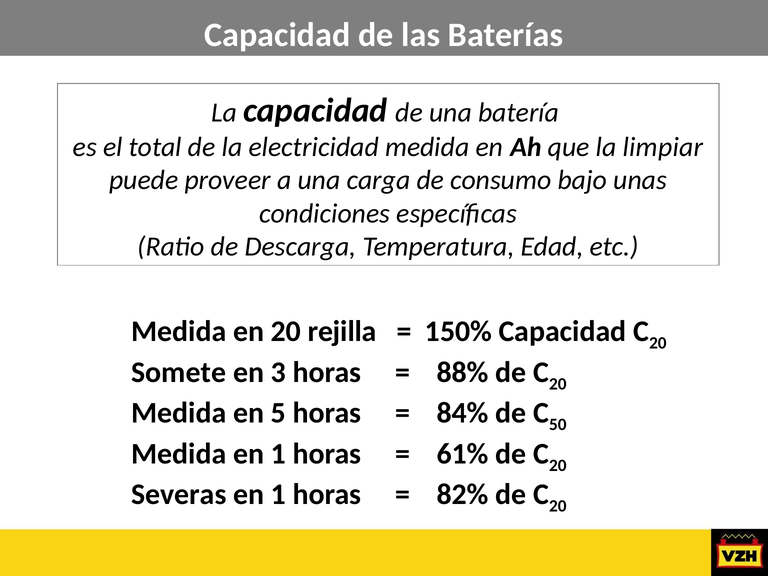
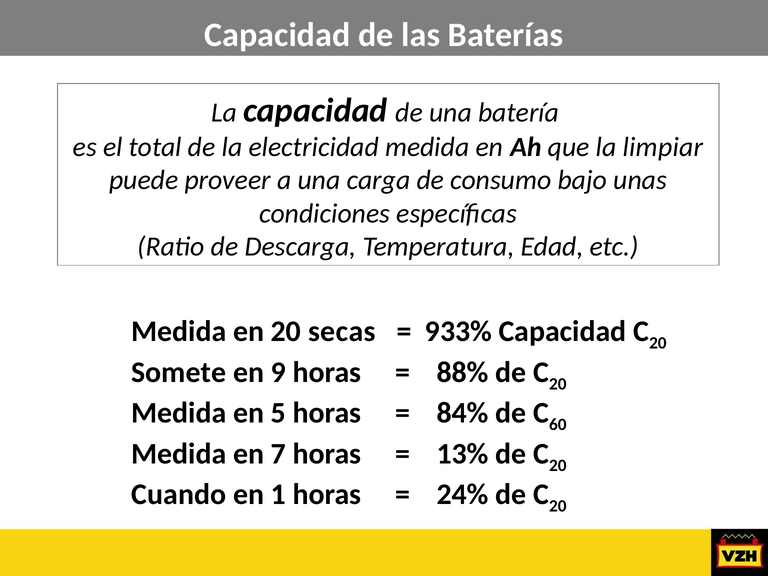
rejilla: rejilla -> secas
150%: 150% -> 933%
3: 3 -> 9
50: 50 -> 60
Medida en 1: 1 -> 7
61%: 61% -> 13%
Severas: Severas -> Cuando
82%: 82% -> 24%
